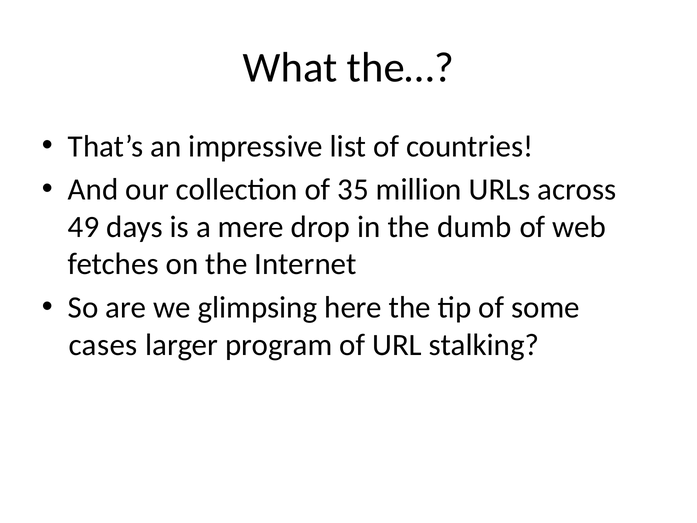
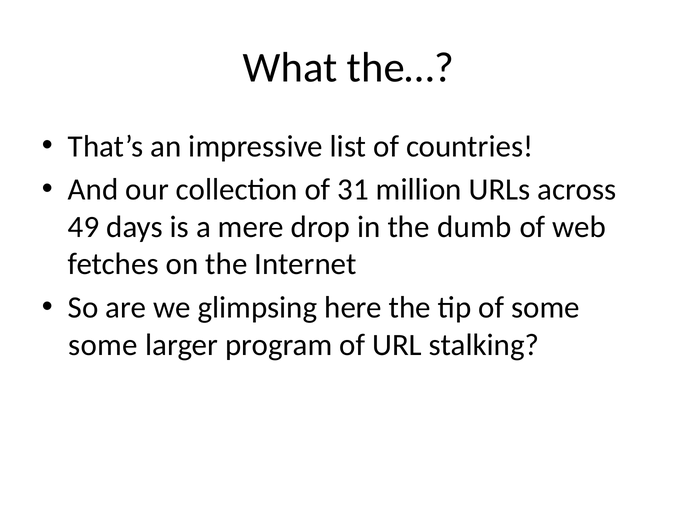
35: 35 -> 31
cases at (103, 345): cases -> some
